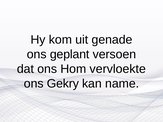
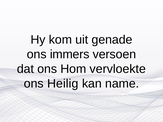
geplant: geplant -> immers
Gekry: Gekry -> Heilig
